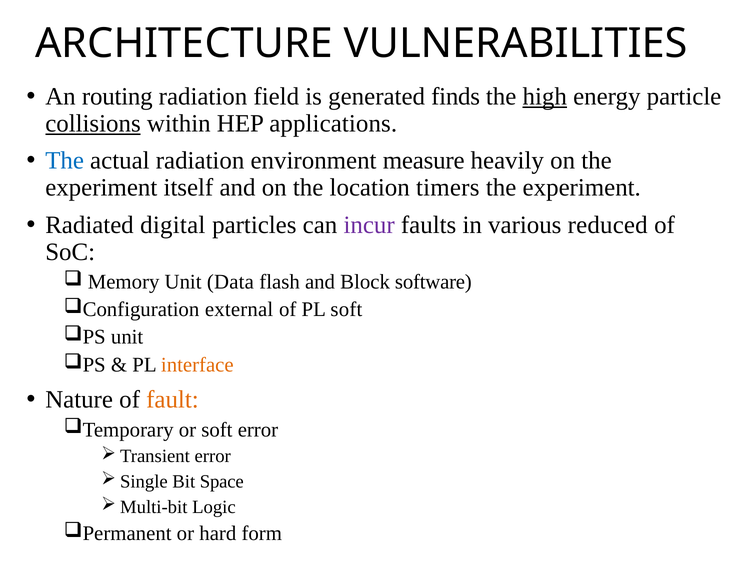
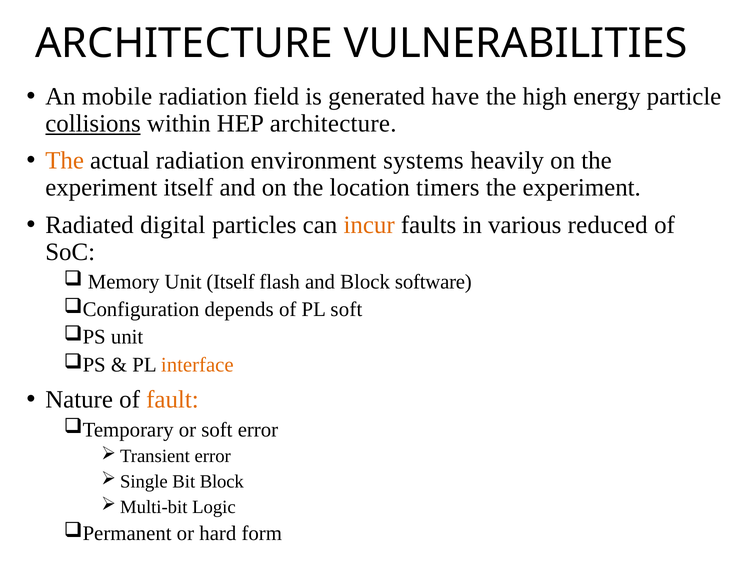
routing: routing -> mobile
finds: finds -> have
high underline: present -> none
HEP applications: applications -> architecture
The at (65, 161) colour: blue -> orange
measure: measure -> systems
incur colour: purple -> orange
Unit Data: Data -> Itself
external: external -> depends
Bit Space: Space -> Block
